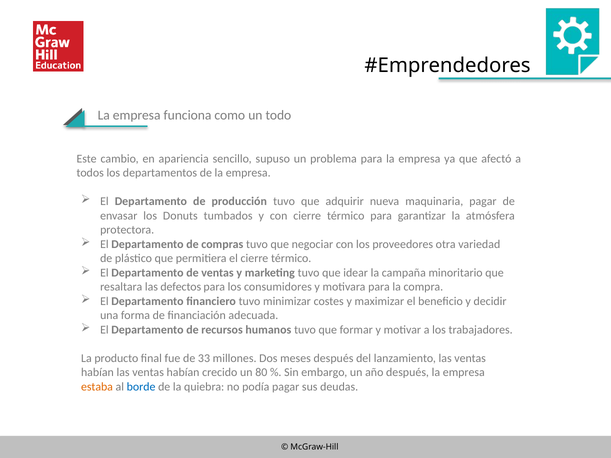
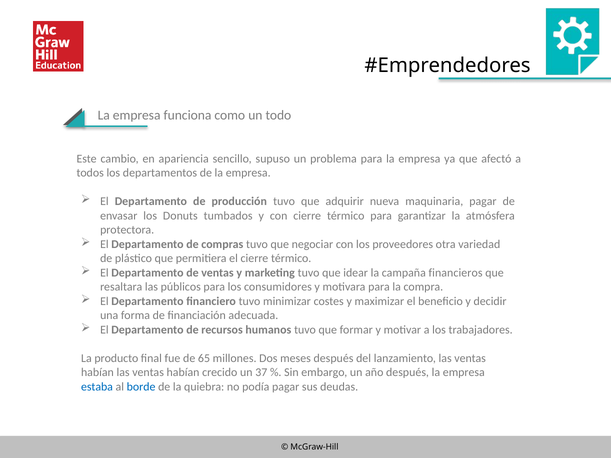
minoritario: minoritario -> financieros
defectos: defectos -> públicos
33: 33 -> 65
80: 80 -> 37
estaba colour: orange -> blue
